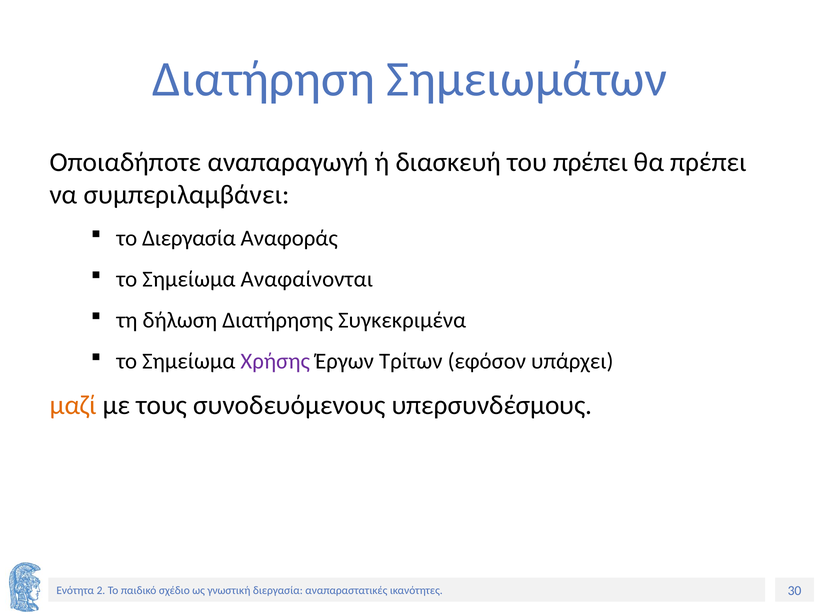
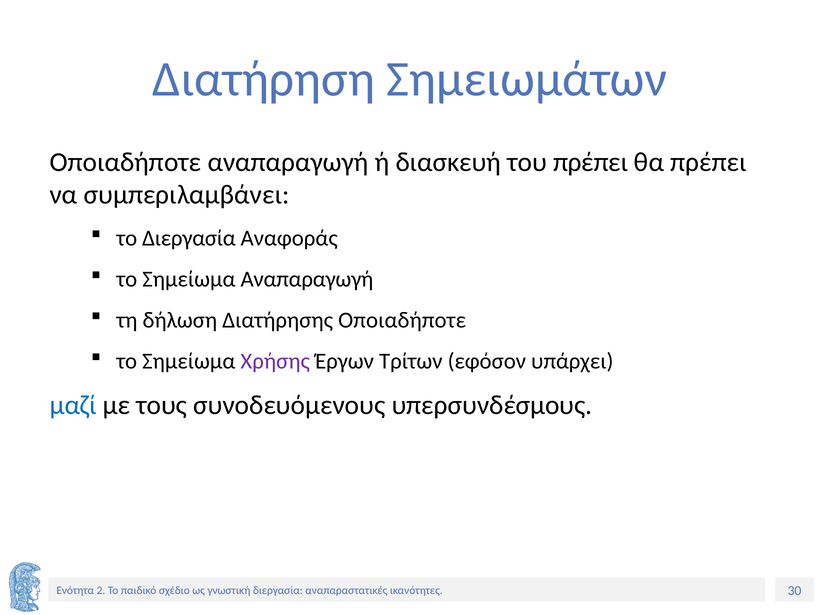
Σημείωμα Αναφαίνονται: Αναφαίνονται -> Αναπαραγωγή
Διατήρησης Συγκεκριμένα: Συγκεκριμένα -> Οποιαδήποτε
μαζί colour: orange -> blue
